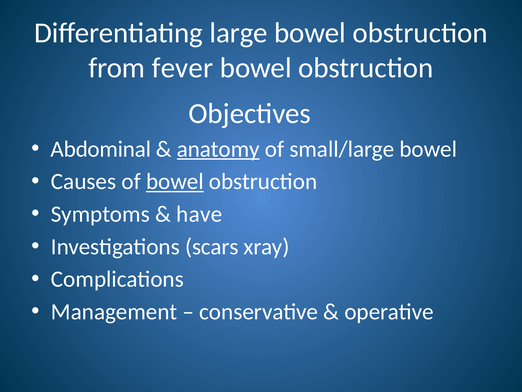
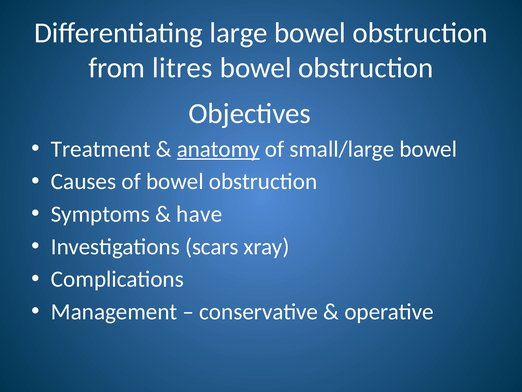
fever: fever -> litres
Abdominal: Abdominal -> Treatment
bowel at (175, 181) underline: present -> none
